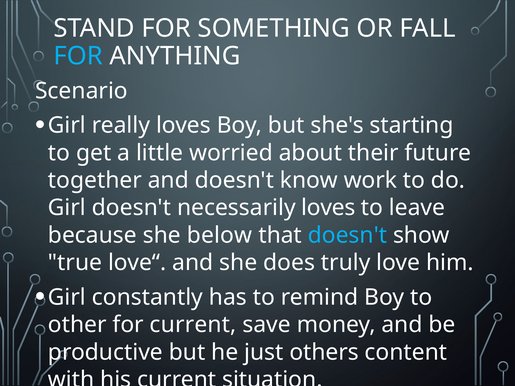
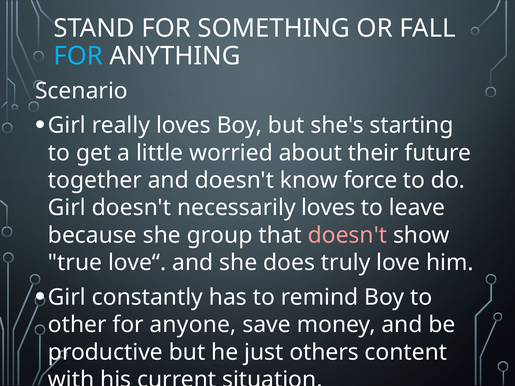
work: work -> force
below: below -> group
doesn't at (347, 235) colour: light blue -> pink
for current: current -> anyone
